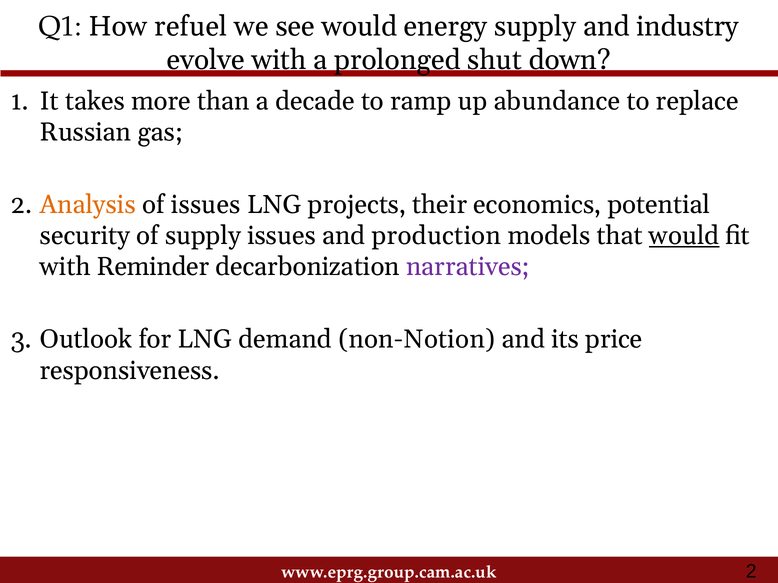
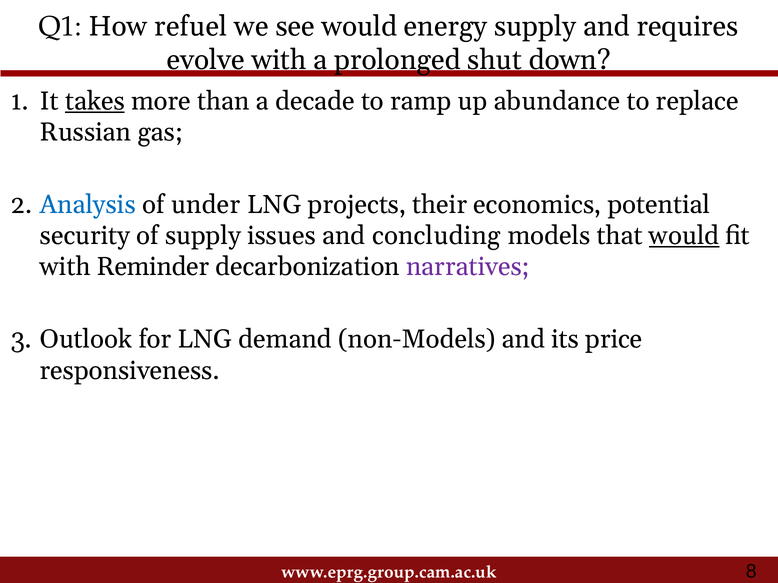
industry: industry -> requires
takes underline: none -> present
Analysis colour: orange -> blue
of issues: issues -> under
production: production -> concluding
non-Notion: non-Notion -> non-Models
2 at (751, 572): 2 -> 8
